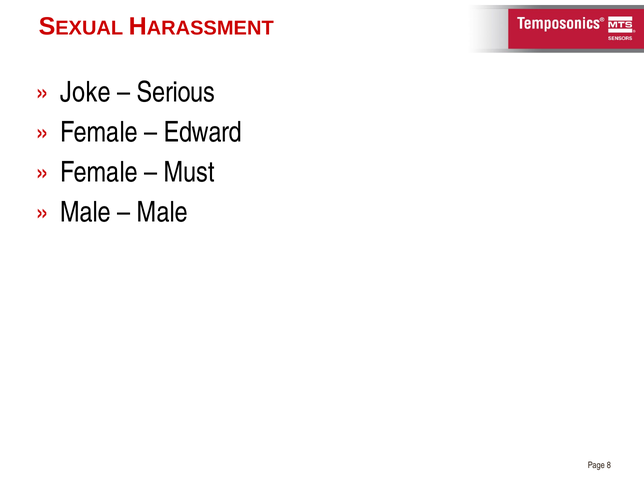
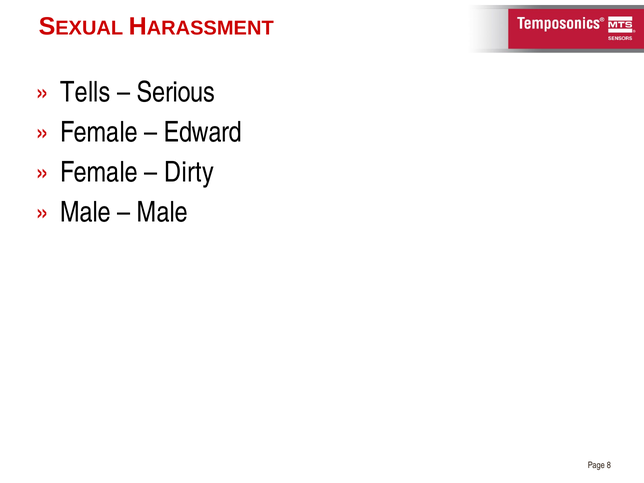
Joke: Joke -> Tells
Must: Must -> Dirty
